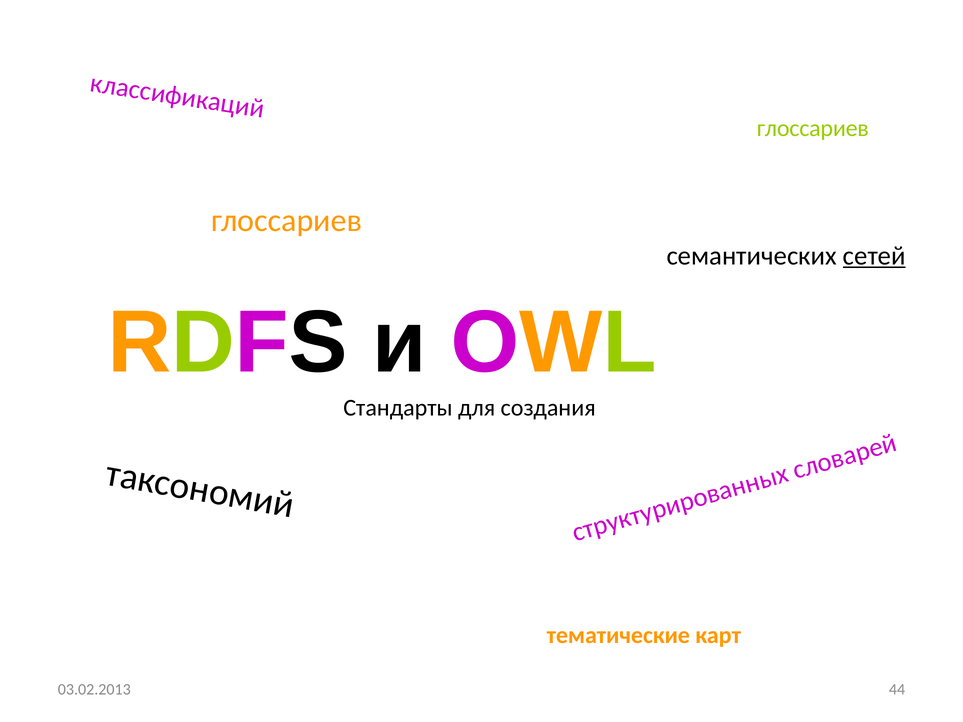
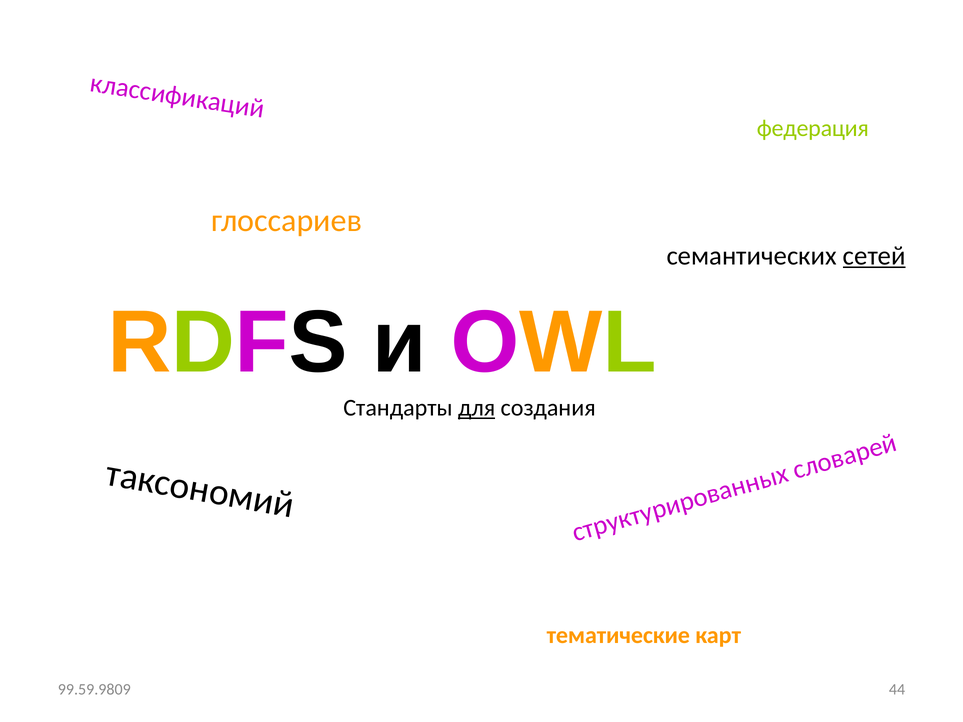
глоссариев at (813, 128): глоссариев -> федерация
для underline: none -> present
03.02.2013: 03.02.2013 -> 99.59.9809
